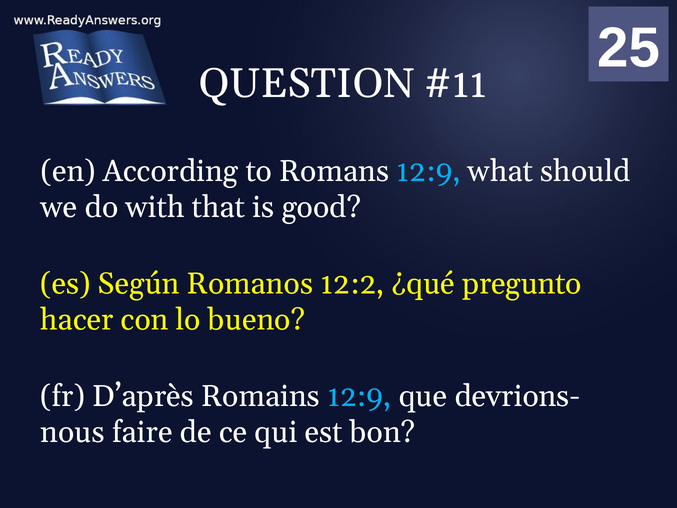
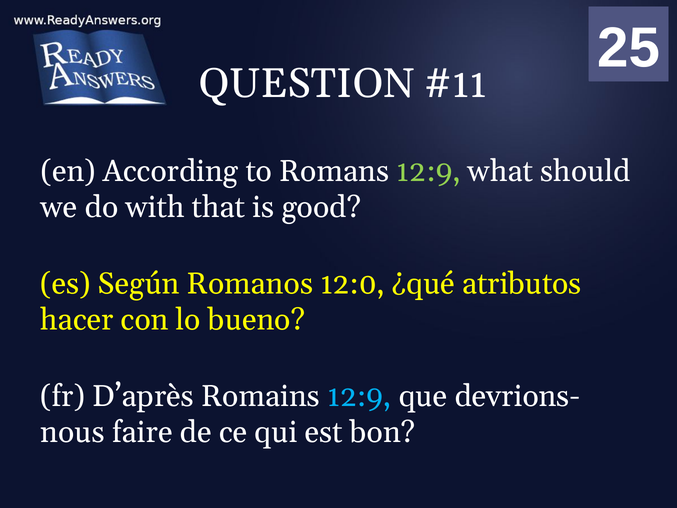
12:9 at (429, 171) colour: light blue -> light green
12:2: 12:2 -> 12:0
pregunto: pregunto -> atributos
